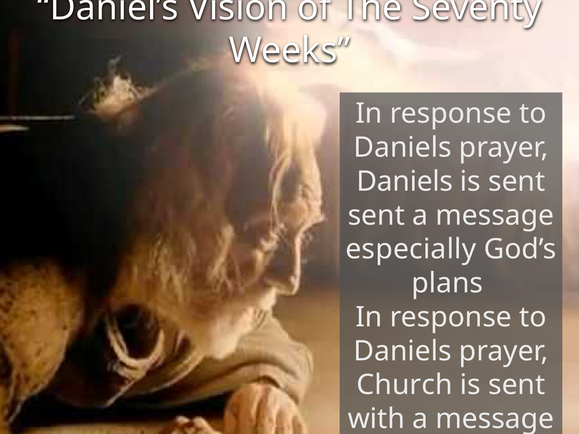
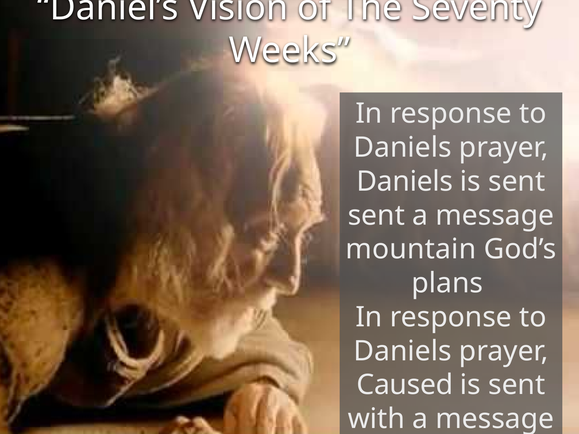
especially: especially -> mountain
Church: Church -> Caused
